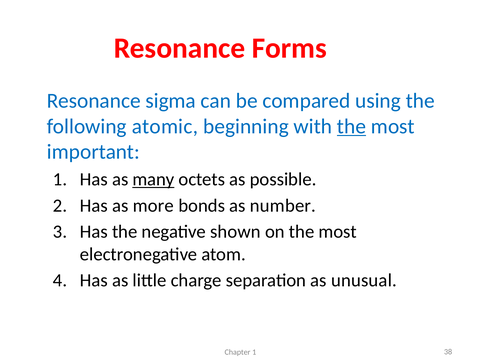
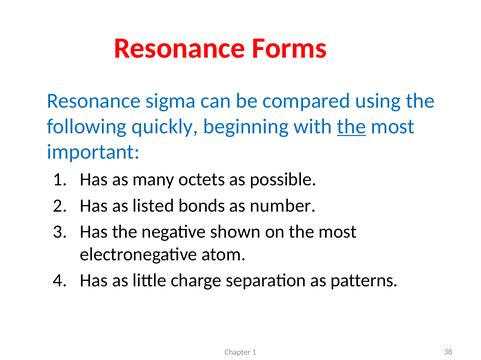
atomic: atomic -> quickly
many underline: present -> none
more: more -> listed
unusual: unusual -> patterns
